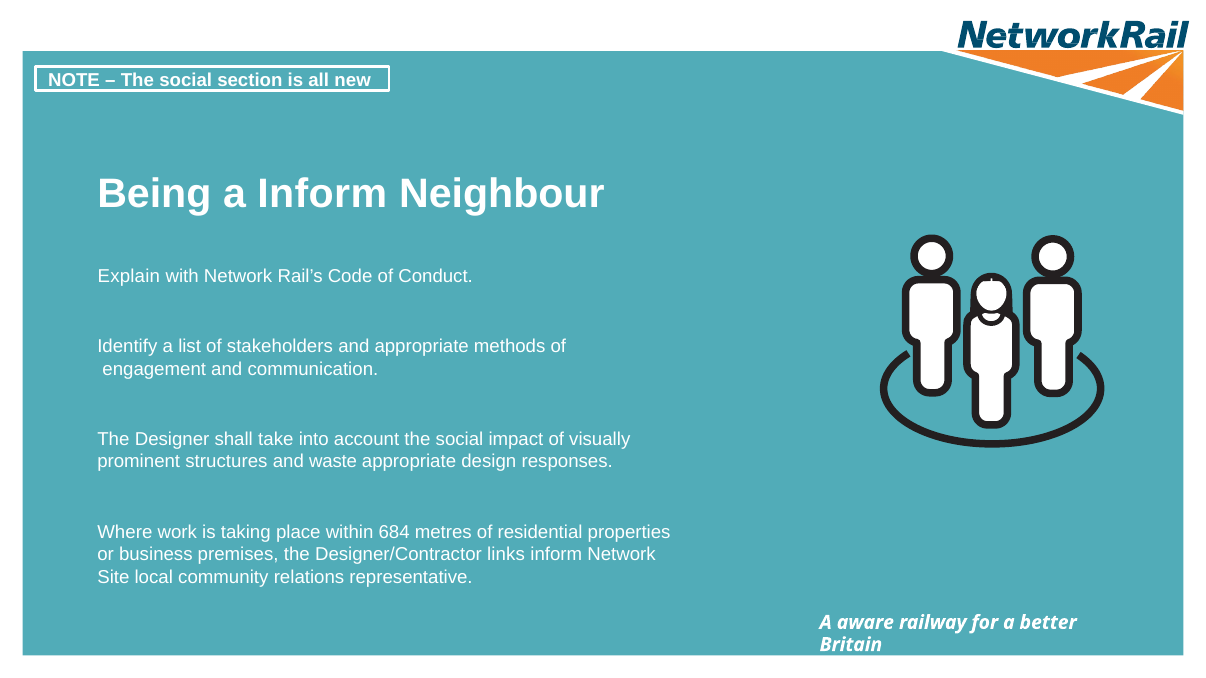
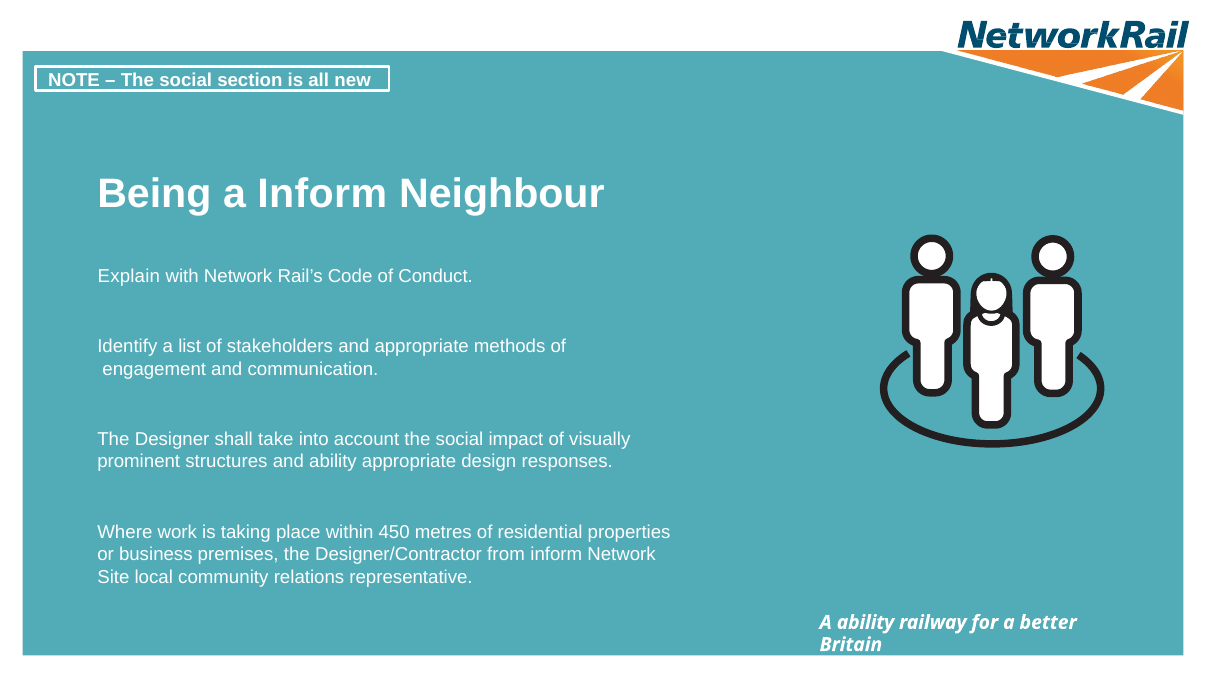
and waste: waste -> ability
684: 684 -> 450
links: links -> from
A aware: aware -> ability
